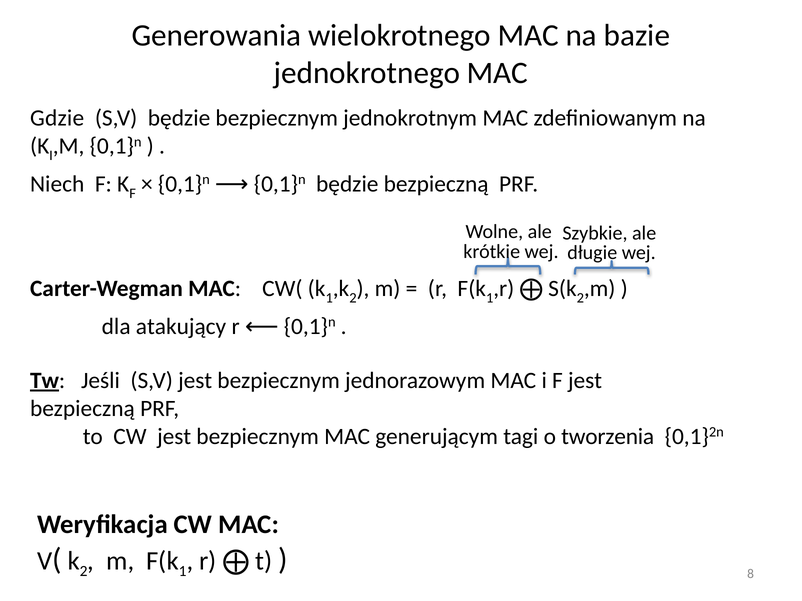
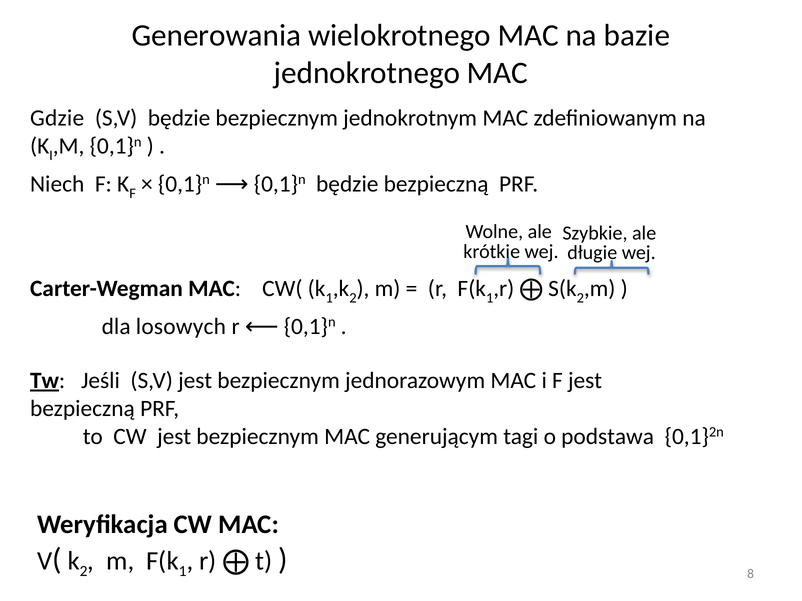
atakujący: atakujący -> losowych
tworzenia: tworzenia -> podstawa
